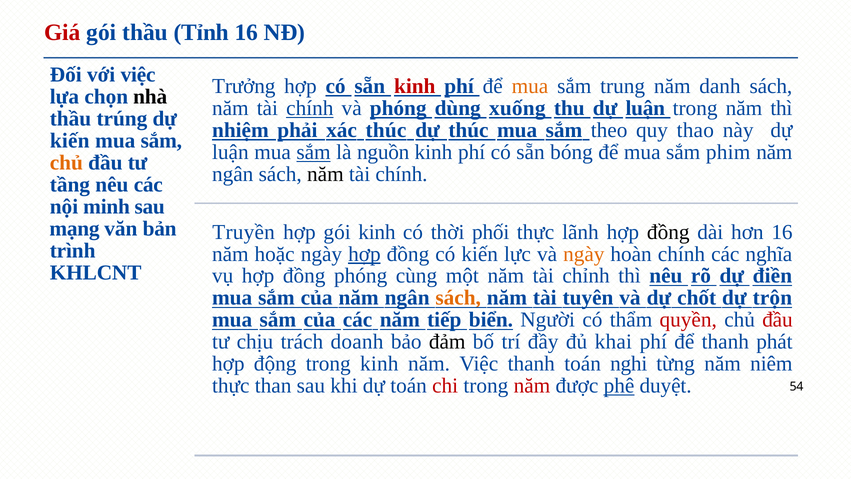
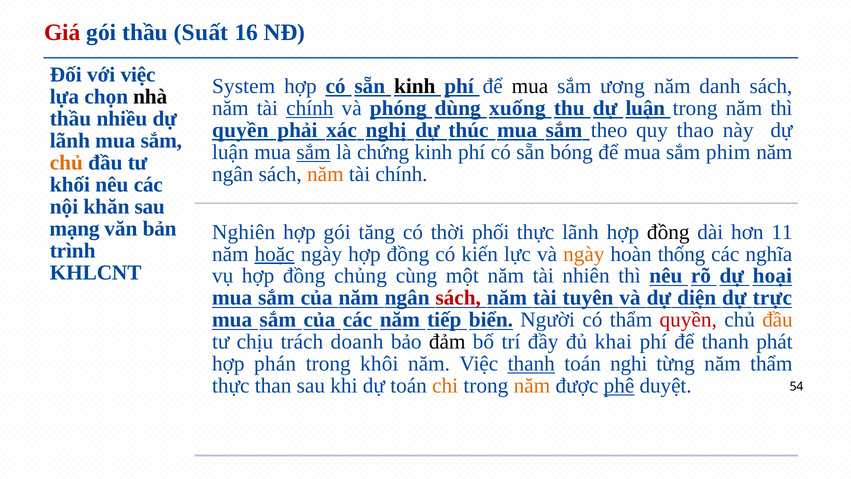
Tỉnh: Tỉnh -> Suất
Trưởng: Trưởng -> System
kinh at (415, 86) colour: red -> black
mua at (530, 86) colour: orange -> black
trung: trung -> ương
trúng: trúng -> nhiều
nhiệm at (240, 130): nhiệm -> quyền
xác thúc: thúc -> nghị
kiến at (70, 141): kiến -> lãnh
nguồn: nguồn -> chứng
năm at (325, 174) colour: black -> orange
tầng: tầng -> khối
minh: minh -> khăn
Truyền: Truyền -> Nghiên
gói kinh: kinh -> tăng
hơn 16: 16 -> 11
hoặc underline: none -> present
hợp at (364, 254) underline: present -> none
hoàn chính: chính -> thống
đồng phóng: phóng -> chủng
chỉnh: chỉnh -> nhiên
điền: điền -> hoại
sách at (458, 298) colour: orange -> red
chốt: chốt -> diện
trộn: trộn -> trực
đầu at (777, 320) colour: red -> orange
động: động -> phán
trong kinh: kinh -> khôi
thanh at (531, 364) underline: none -> present
năm niêm: niêm -> thẩm
chi colour: red -> orange
năm at (532, 386) colour: red -> orange
